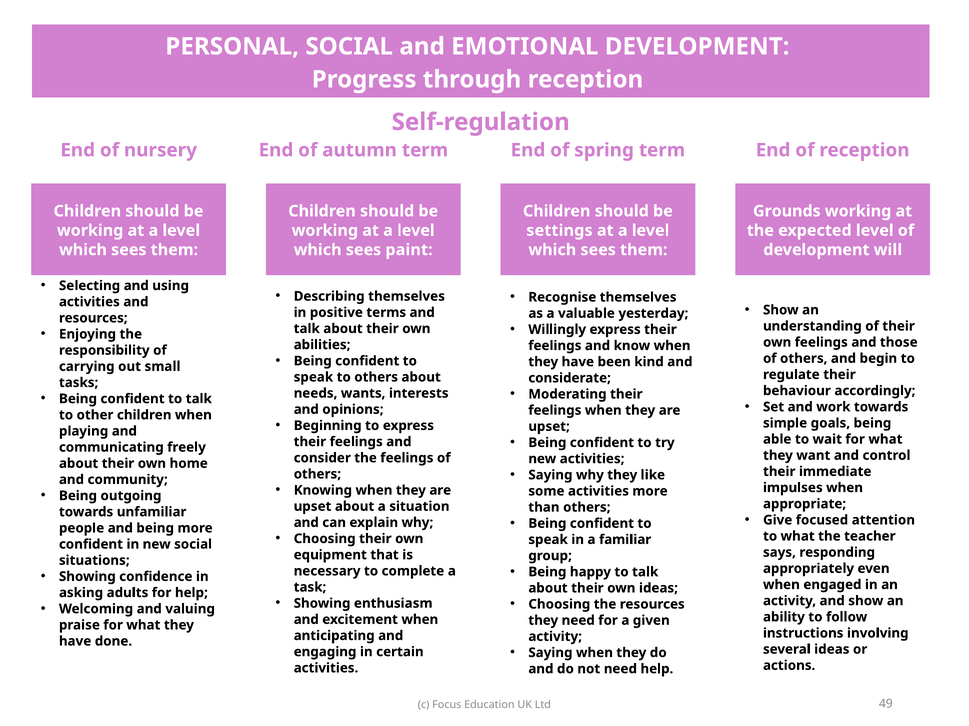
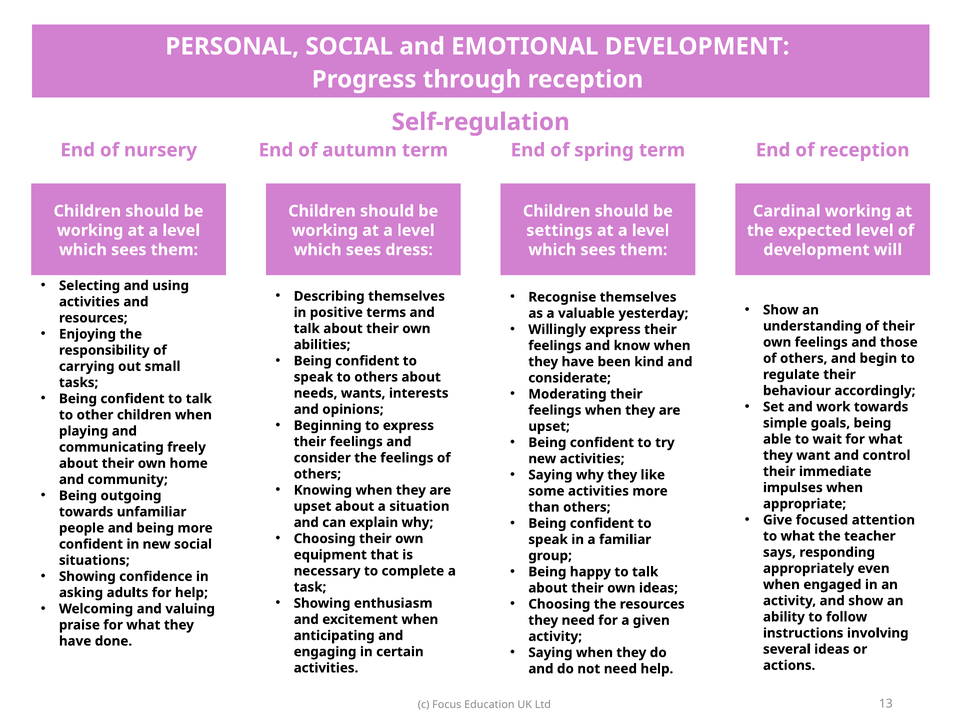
Grounds: Grounds -> Cardinal
paint: paint -> dress
49: 49 -> 13
